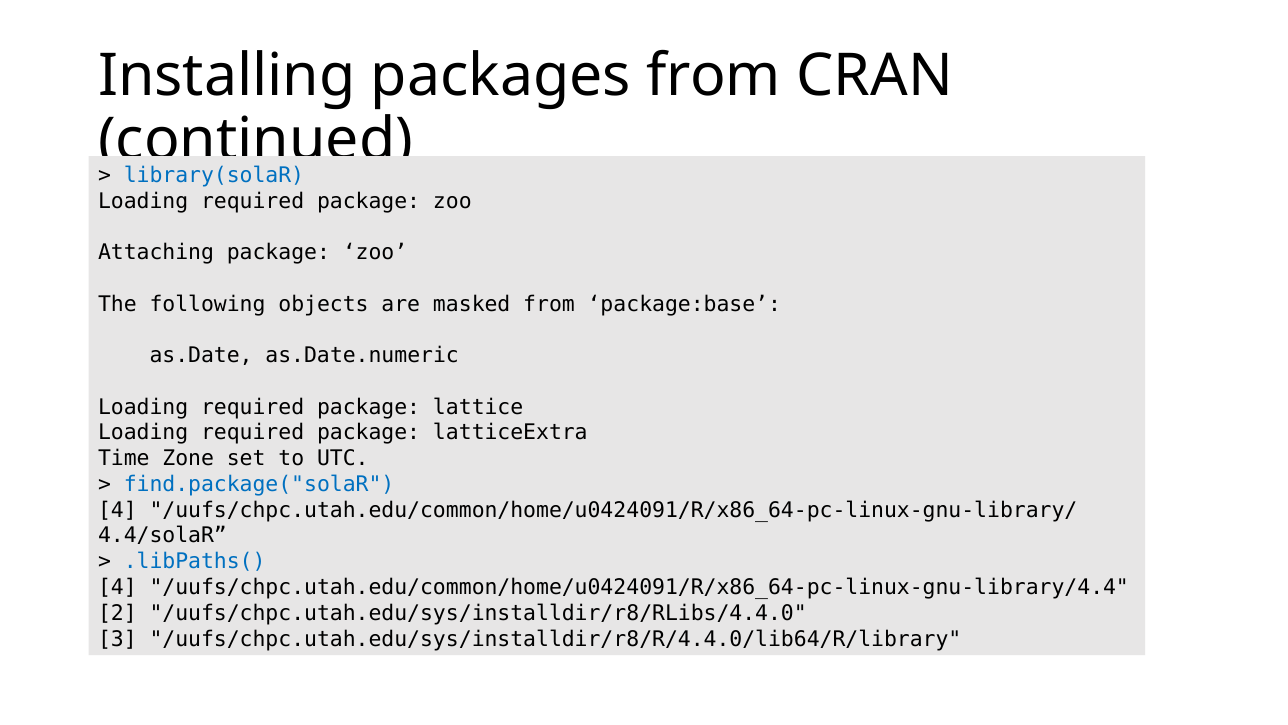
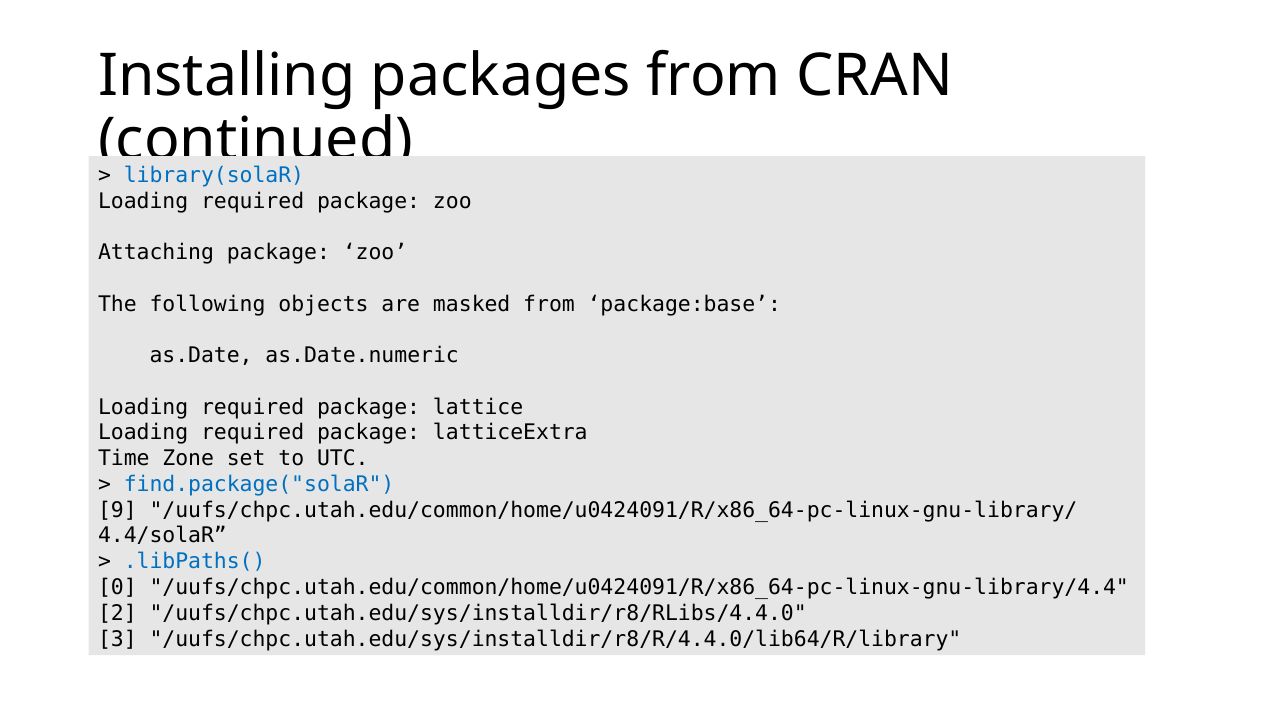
4 at (117, 510): 4 -> 9
4 at (117, 587): 4 -> 0
